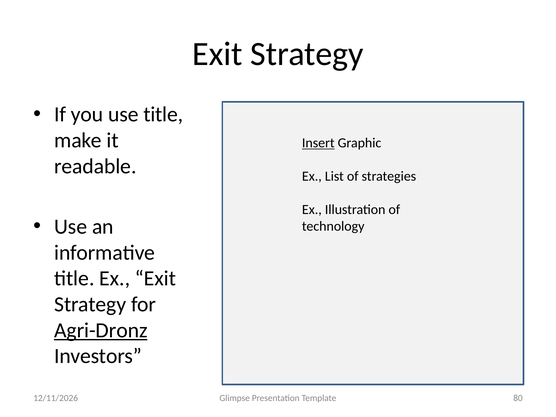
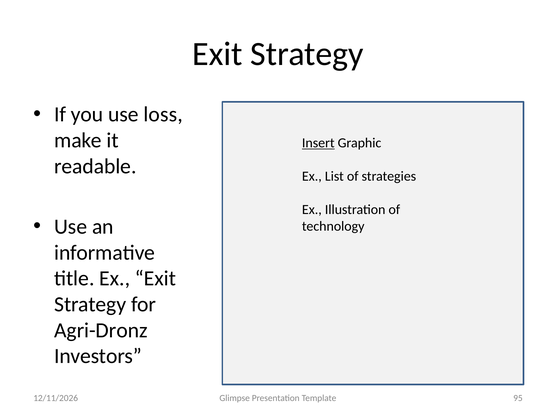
use title: title -> loss
Agri-Dronz underline: present -> none
80: 80 -> 95
